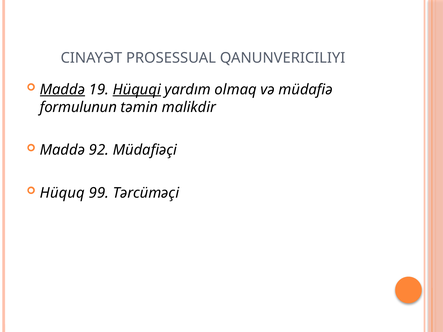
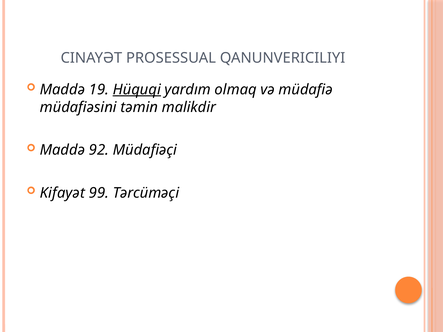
Maddə at (62, 90) underline: present -> none
formulunun: formulunun -> müdafiəsini
Hüquq: Hüquq -> Kifayət
